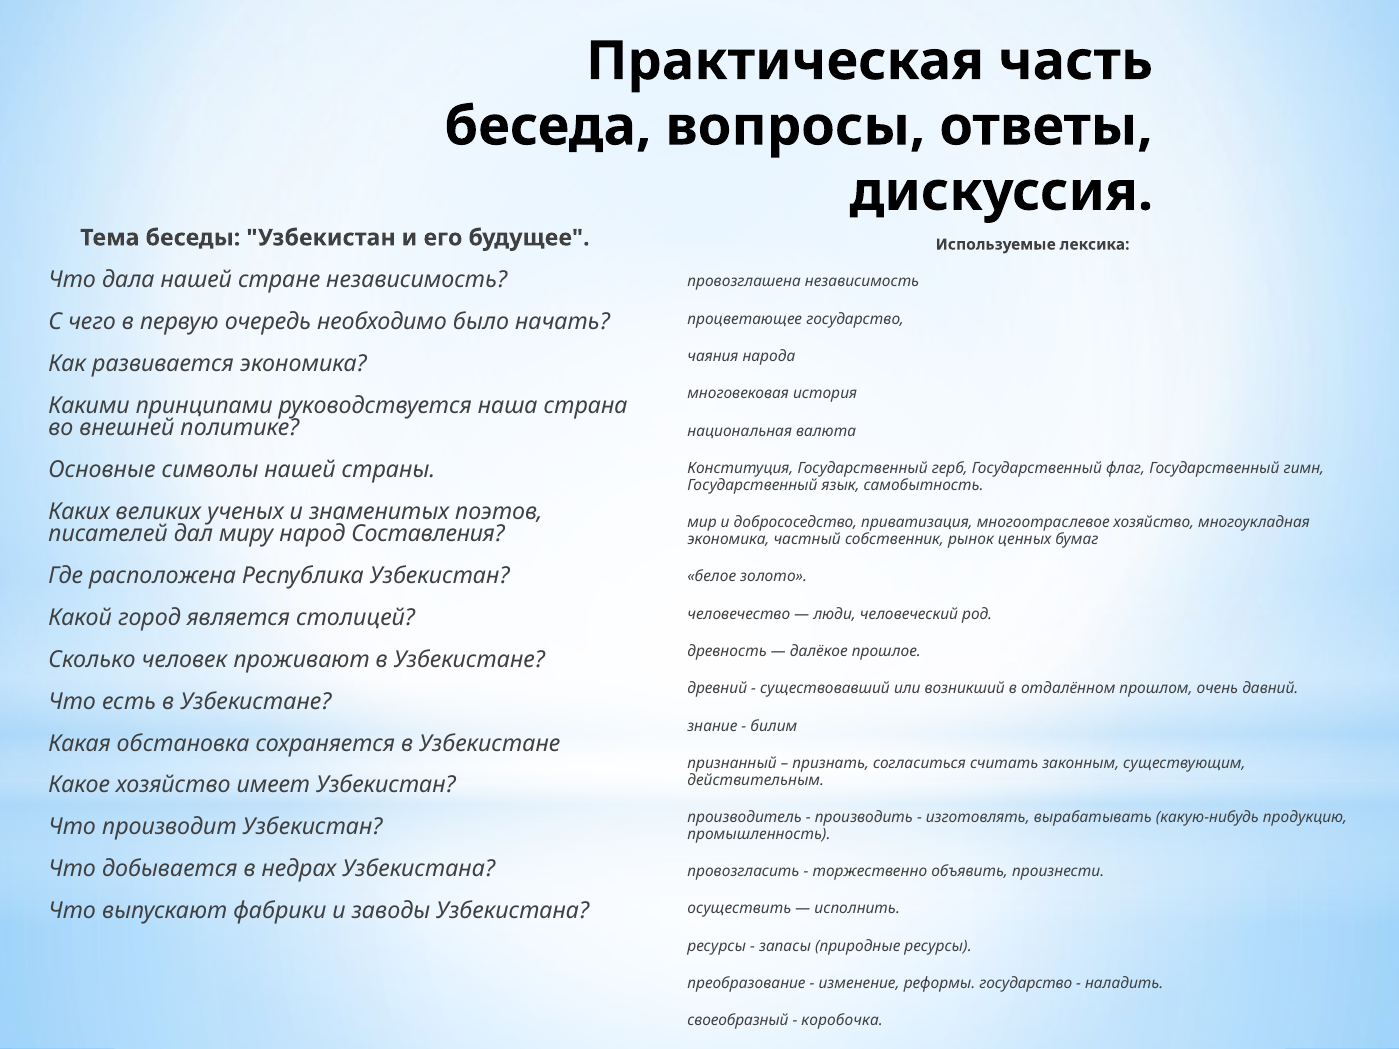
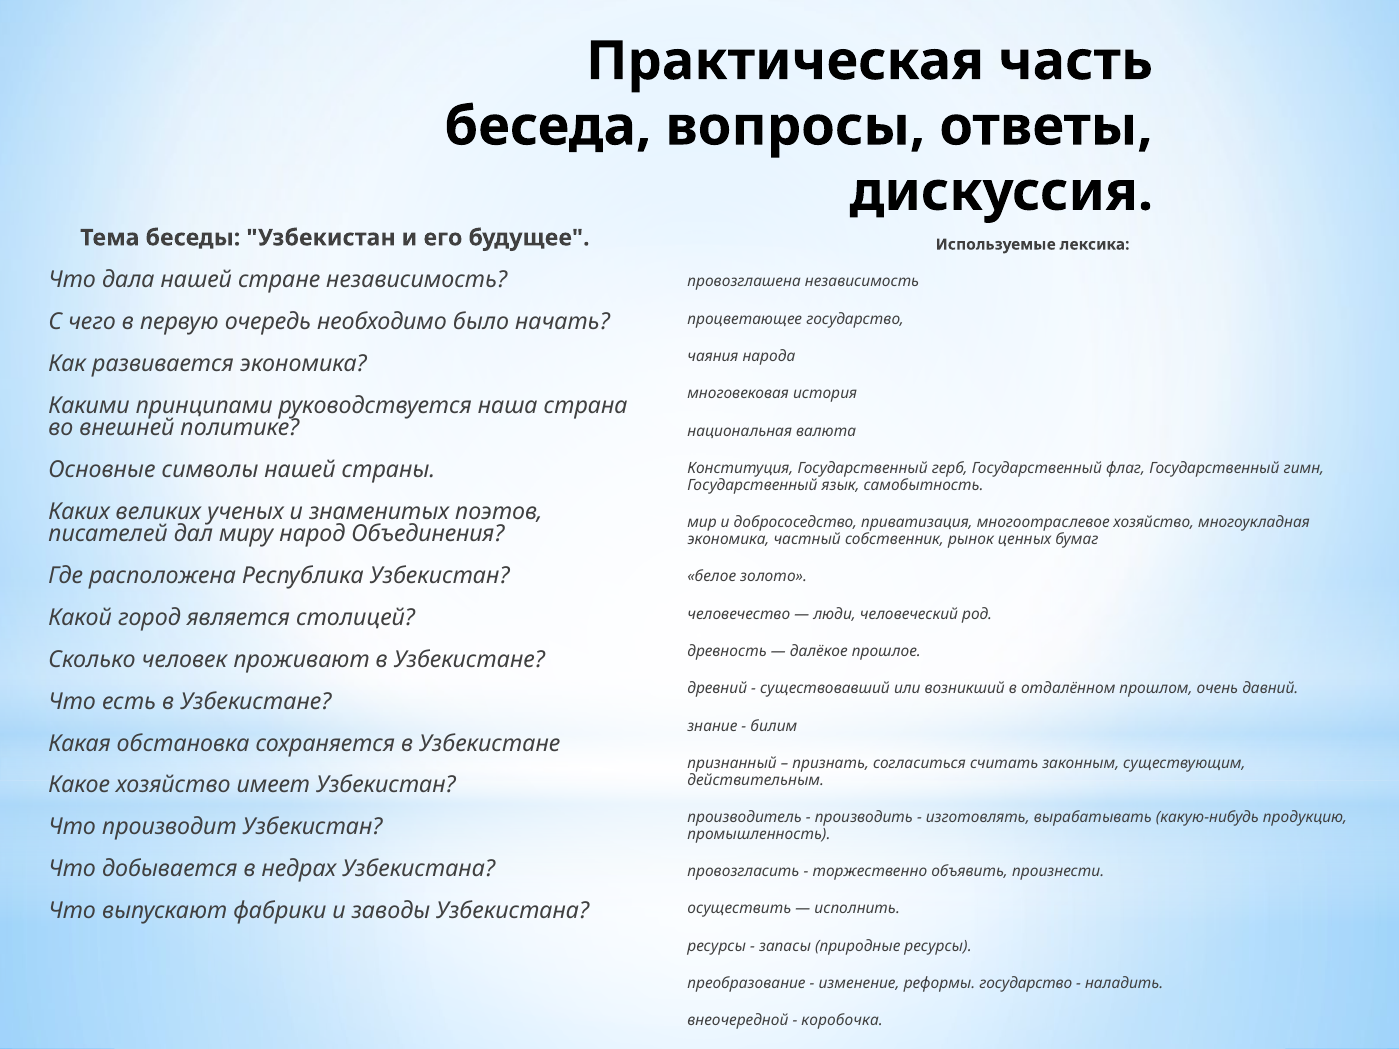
Составления: Составления -> Объединения
своеобразный: своеобразный -> внеочередной
